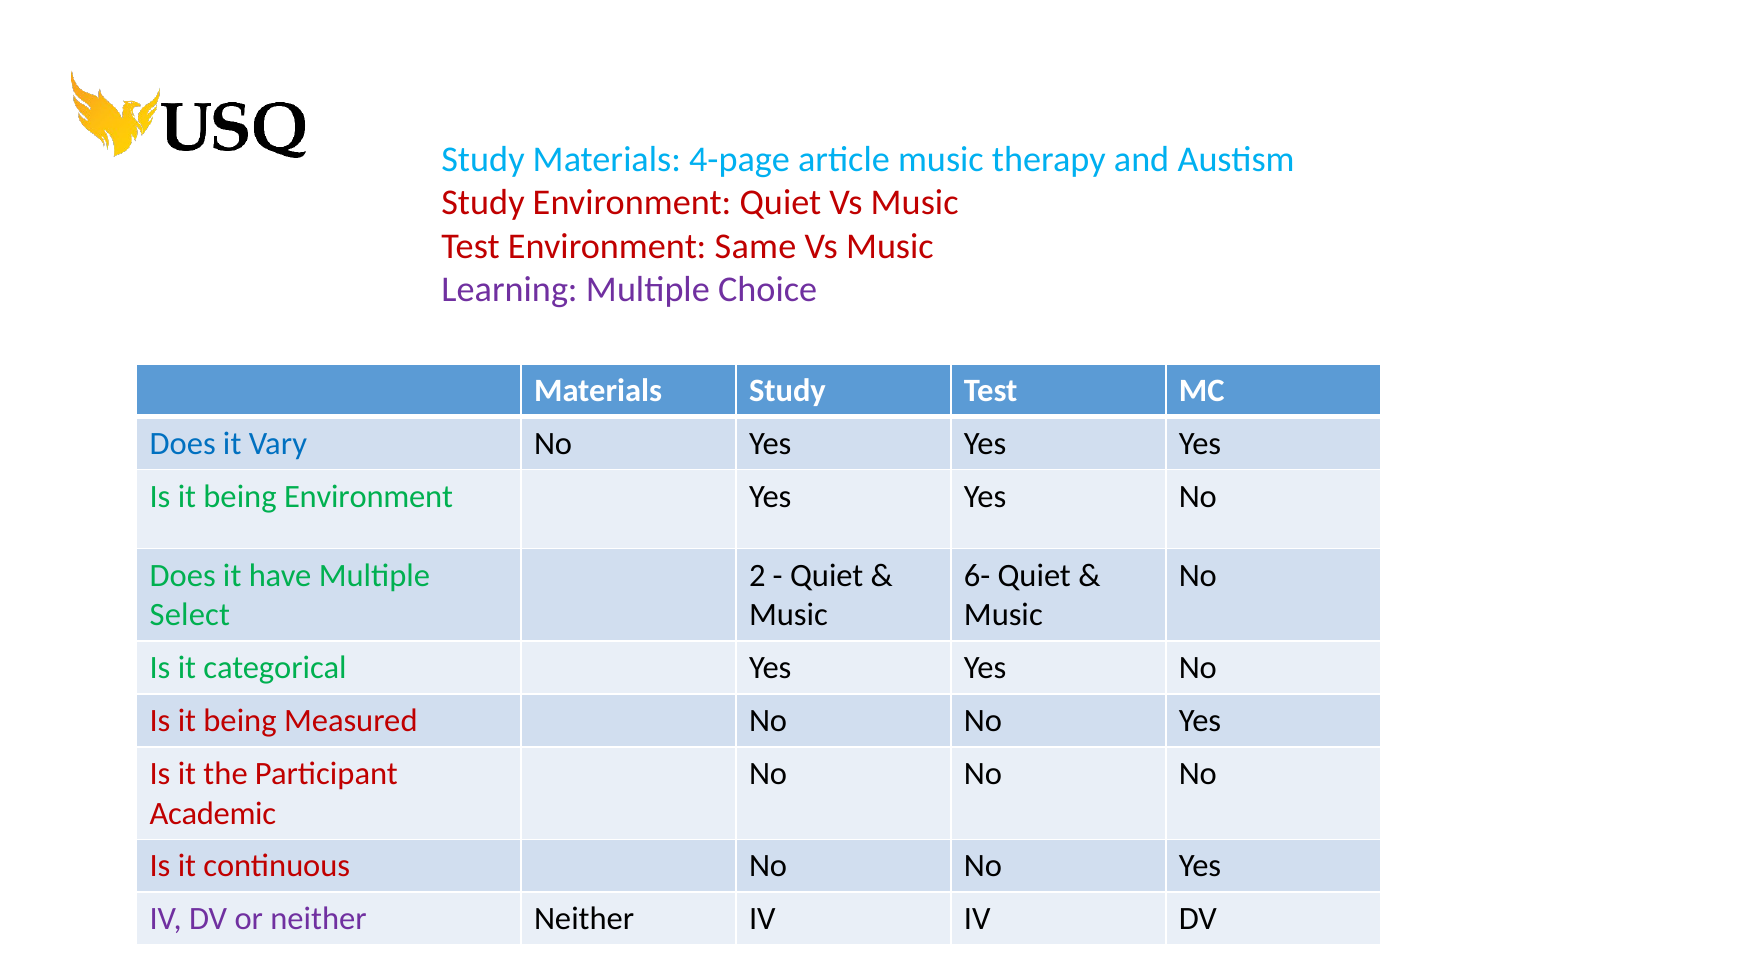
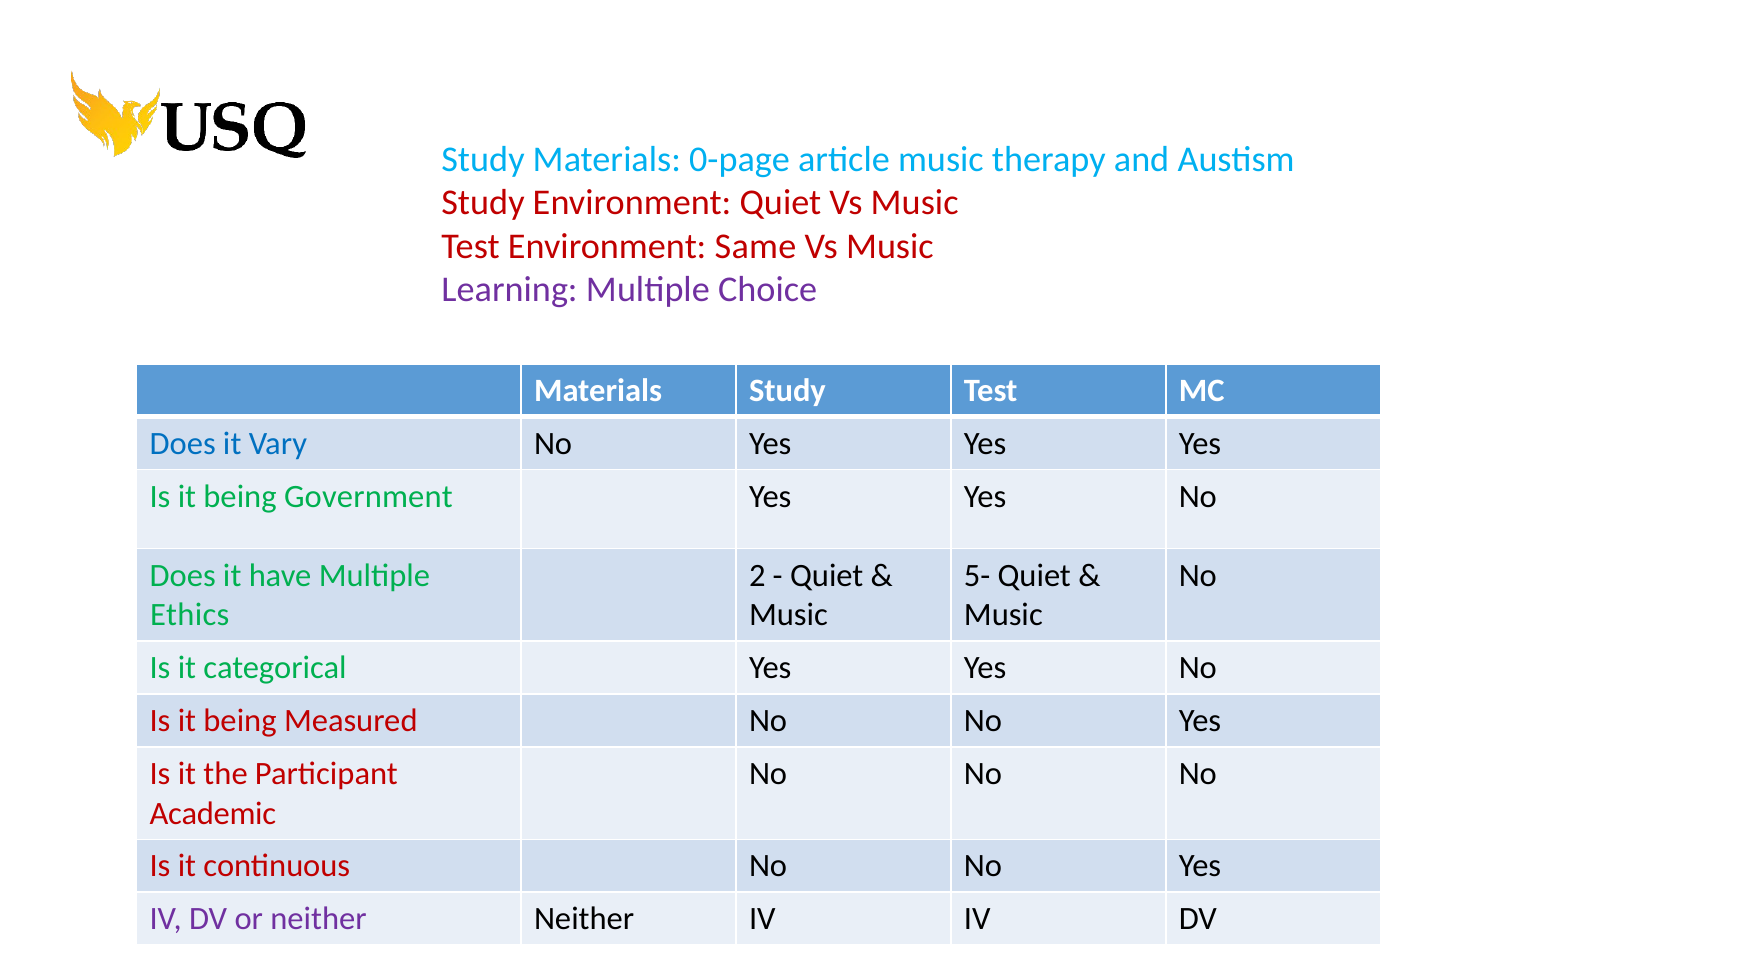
4-page: 4-page -> 0-page
being Environment: Environment -> Government
6-: 6- -> 5-
Select: Select -> Ethics
